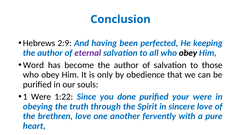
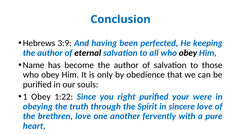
2:9: 2:9 -> 3:9
eternal colour: purple -> black
Word: Word -> Name
1 Were: Were -> Obey
done: done -> right
